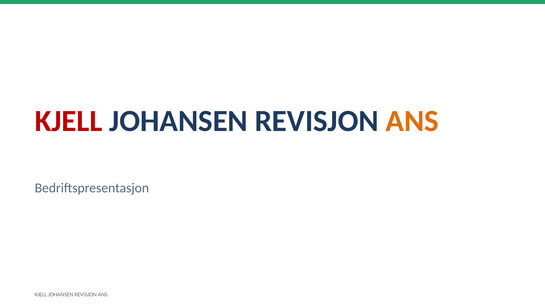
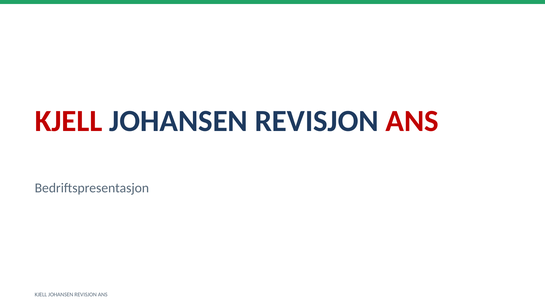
ANS at (412, 121) colour: orange -> red
